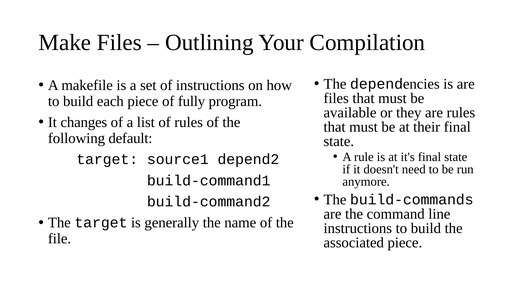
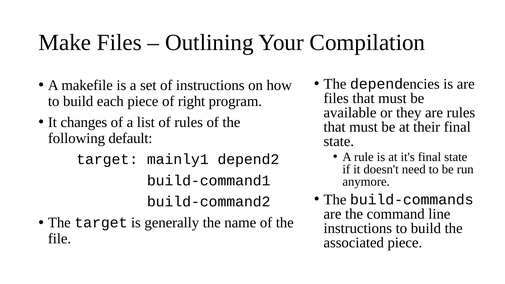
fully: fully -> right
source1: source1 -> mainly1
